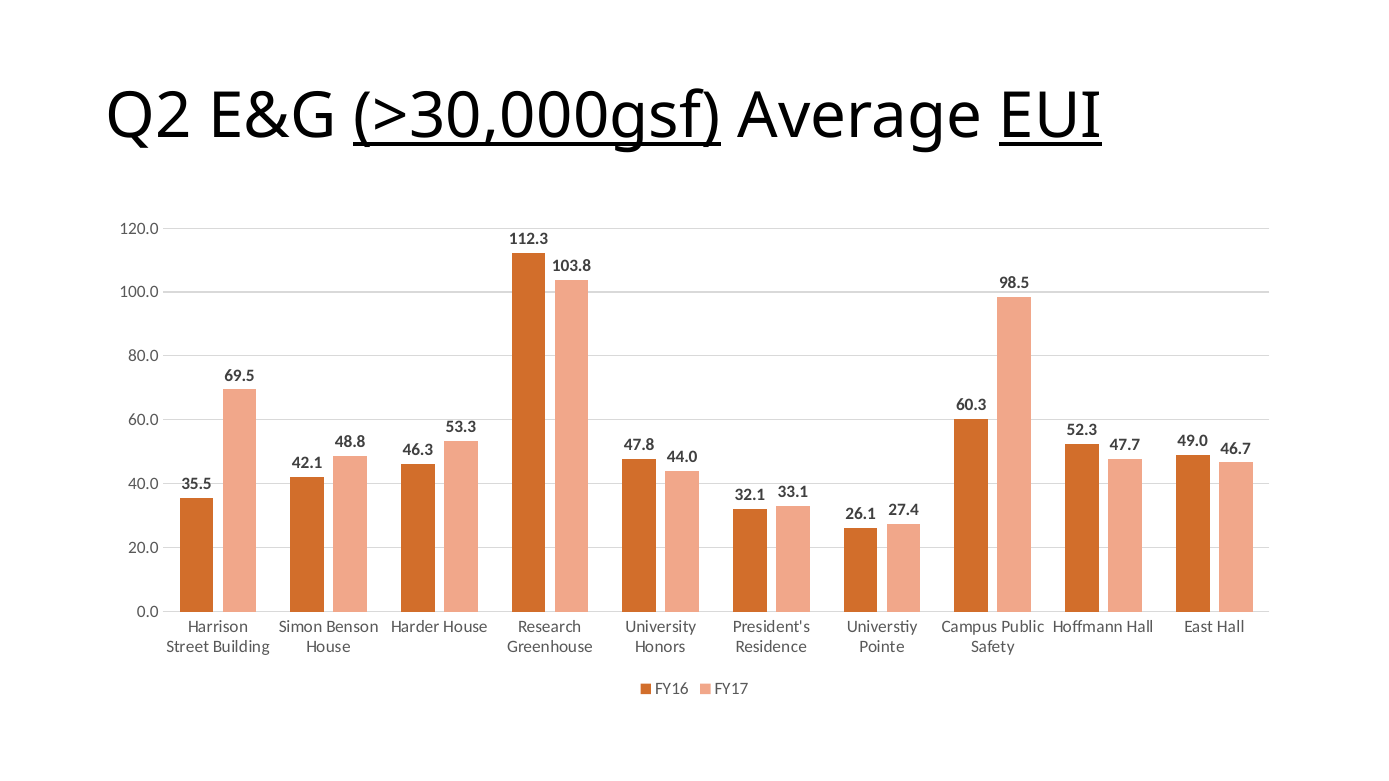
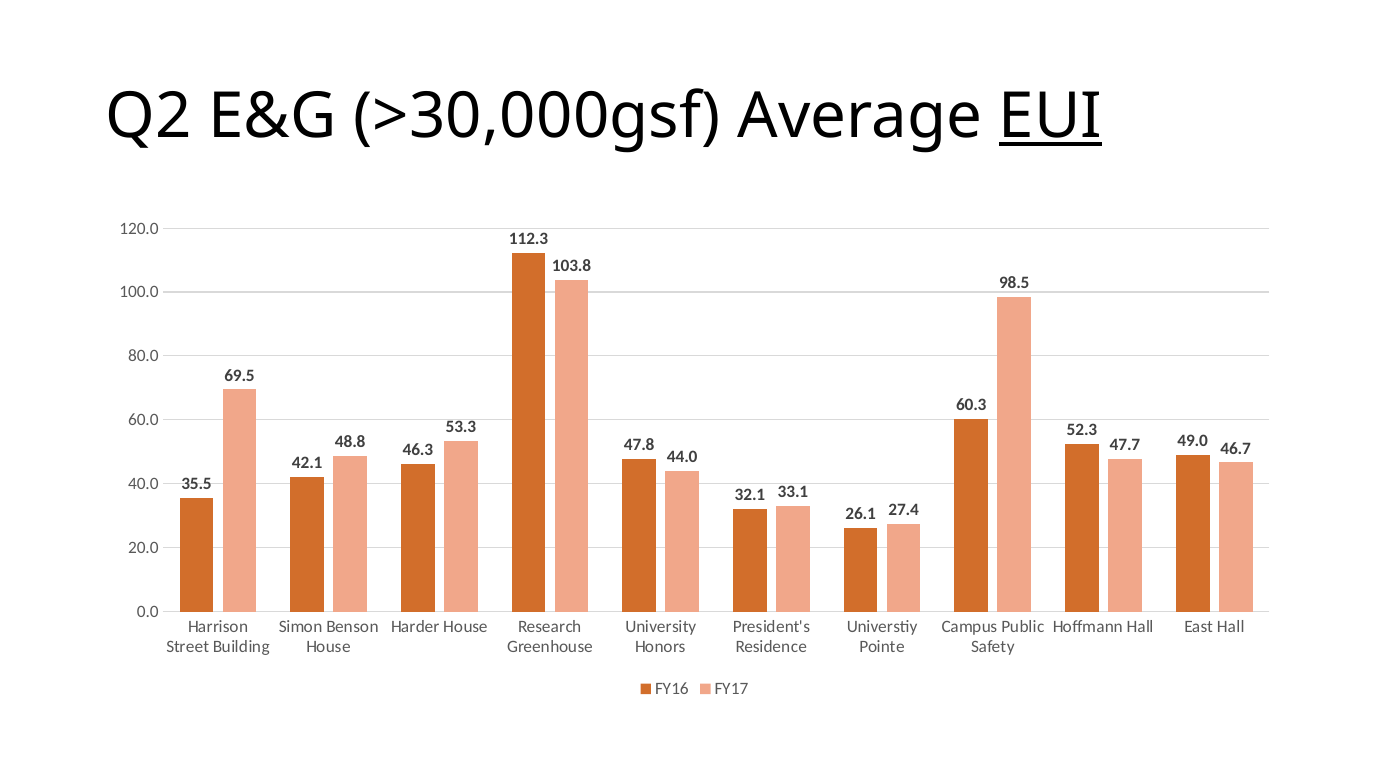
>30,000gsf underline: present -> none
